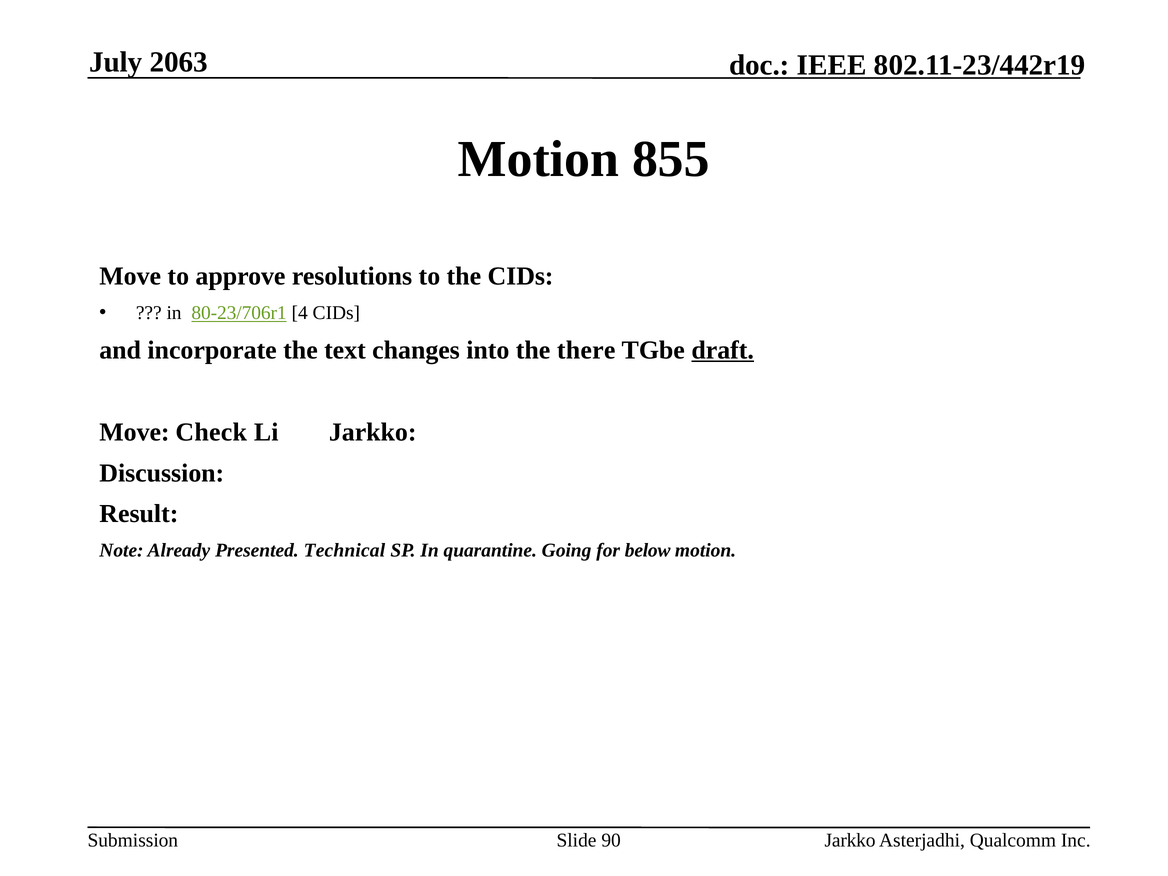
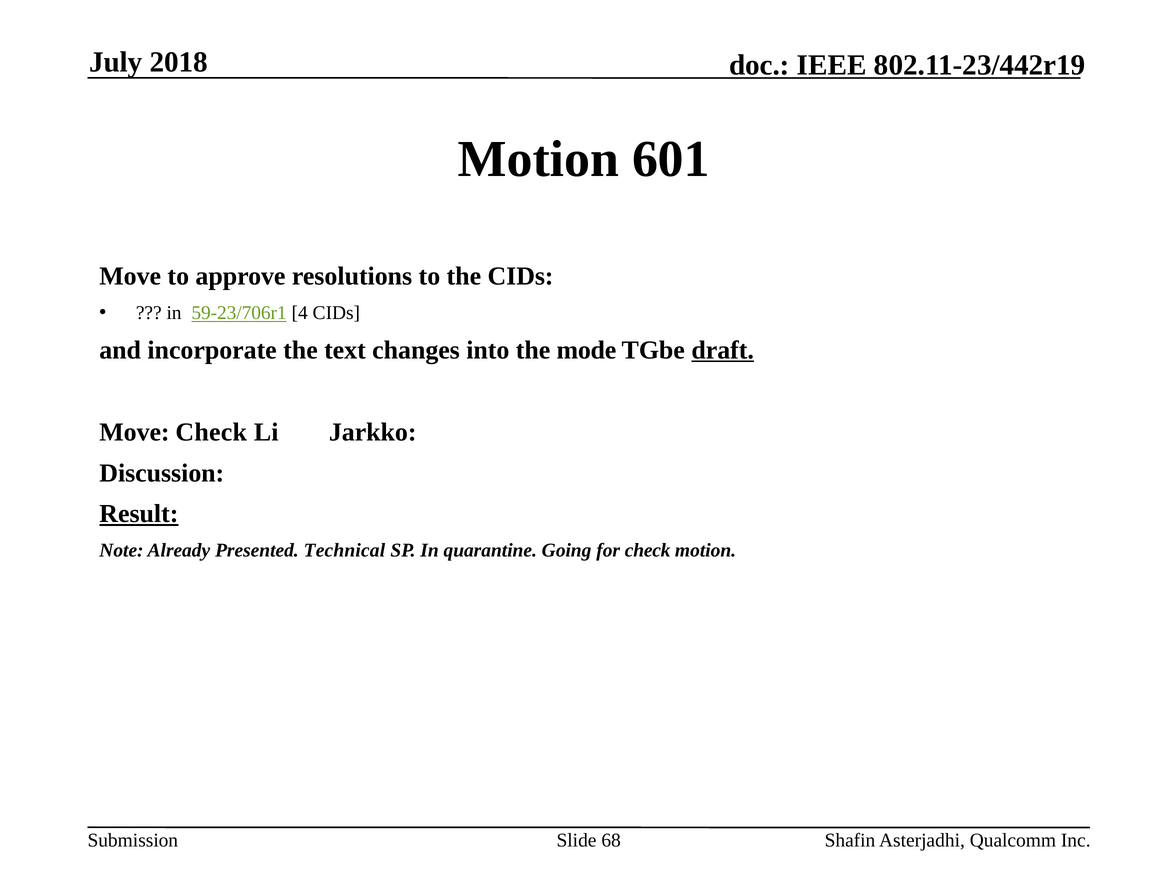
2063: 2063 -> 2018
855: 855 -> 601
80-23/706r1: 80-23/706r1 -> 59-23/706r1
there: there -> mode
Result underline: none -> present
for below: below -> check
90: 90 -> 68
Jarkko at (850, 840): Jarkko -> Shafin
